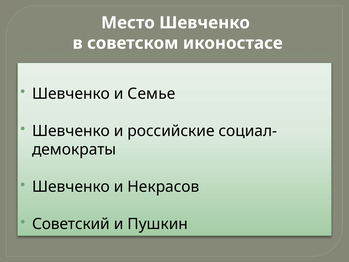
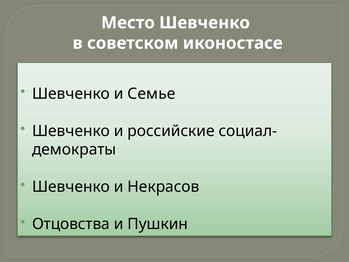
Советский: Советский -> Отцовства
